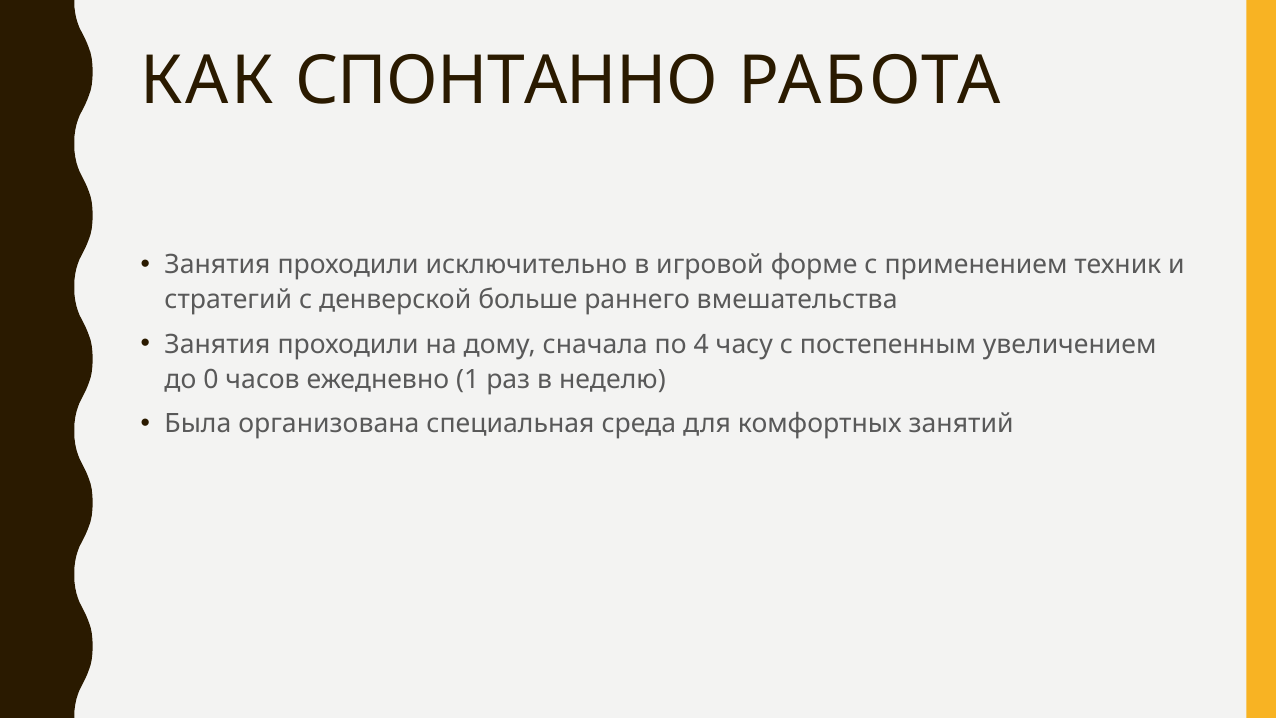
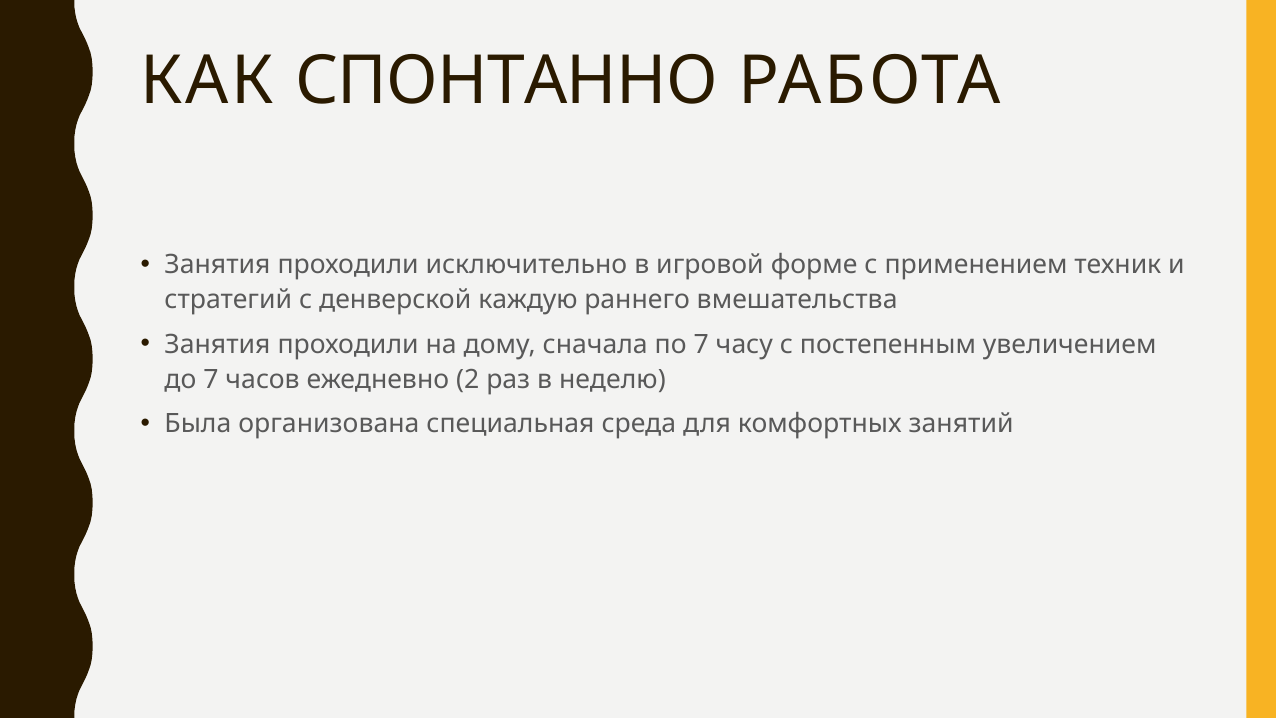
больше: больше -> каждую
по 4: 4 -> 7
до 0: 0 -> 7
1: 1 -> 2
